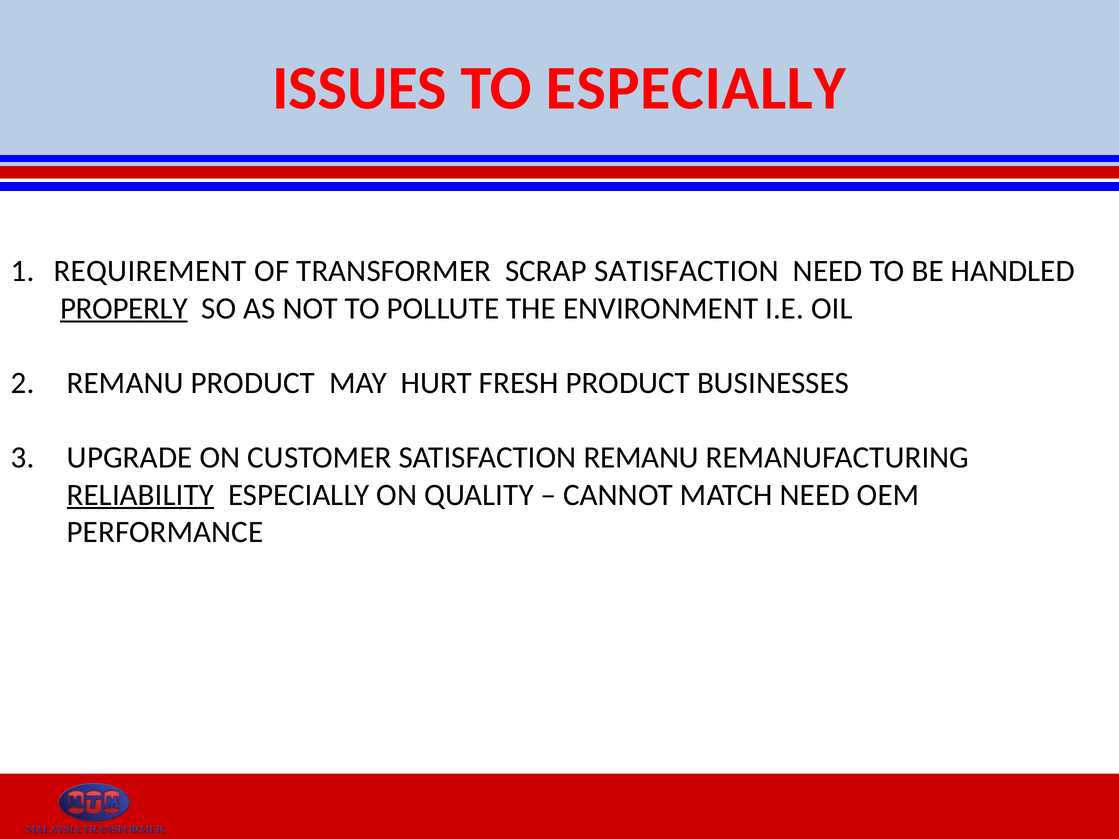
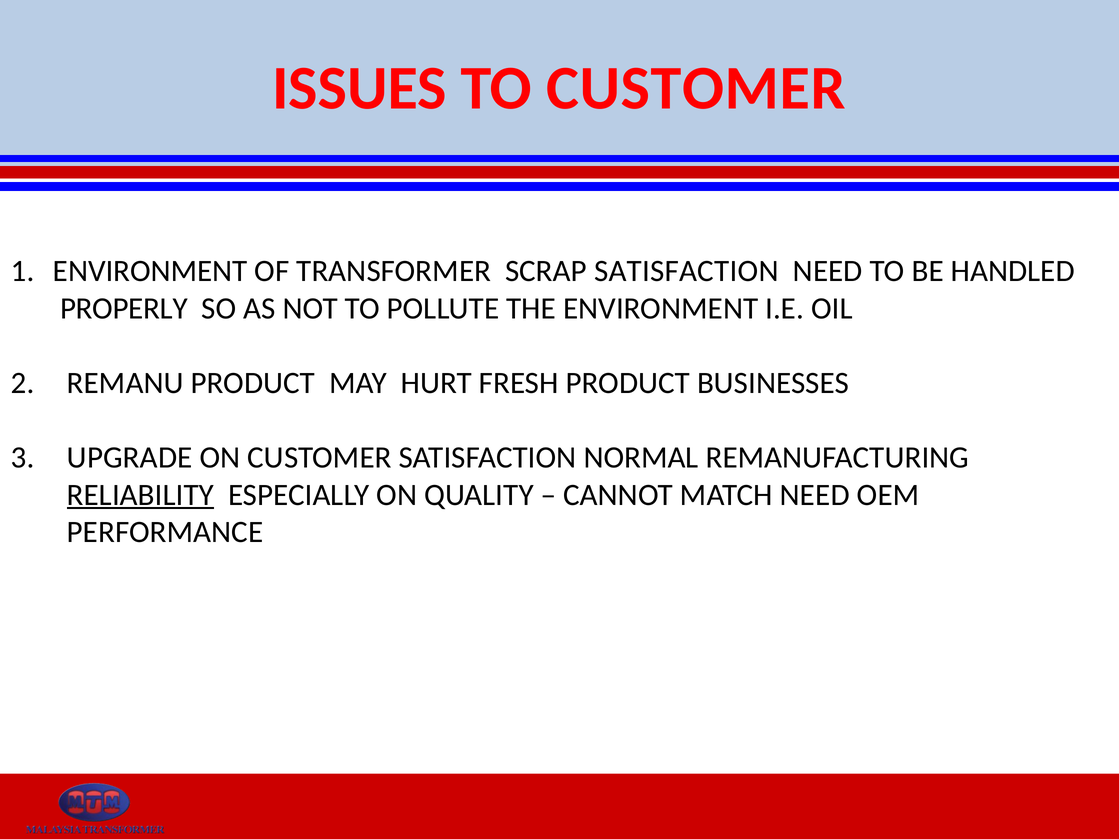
TO ESPECIALLY: ESPECIALLY -> CUSTOMER
REQUIREMENT at (150, 271): REQUIREMENT -> ENVIRONMENT
PROPERLY underline: present -> none
SATISFACTION REMANU: REMANU -> NORMAL
